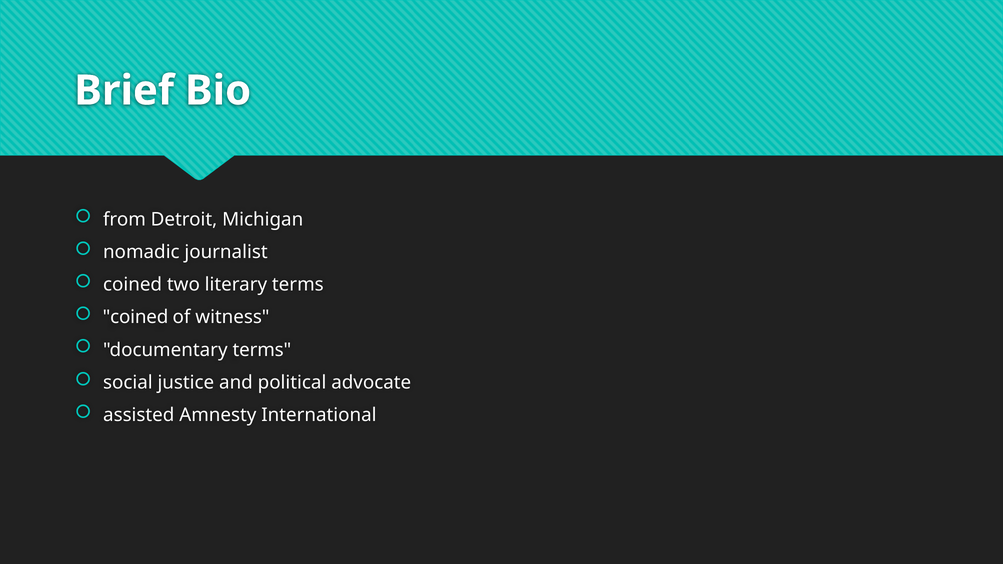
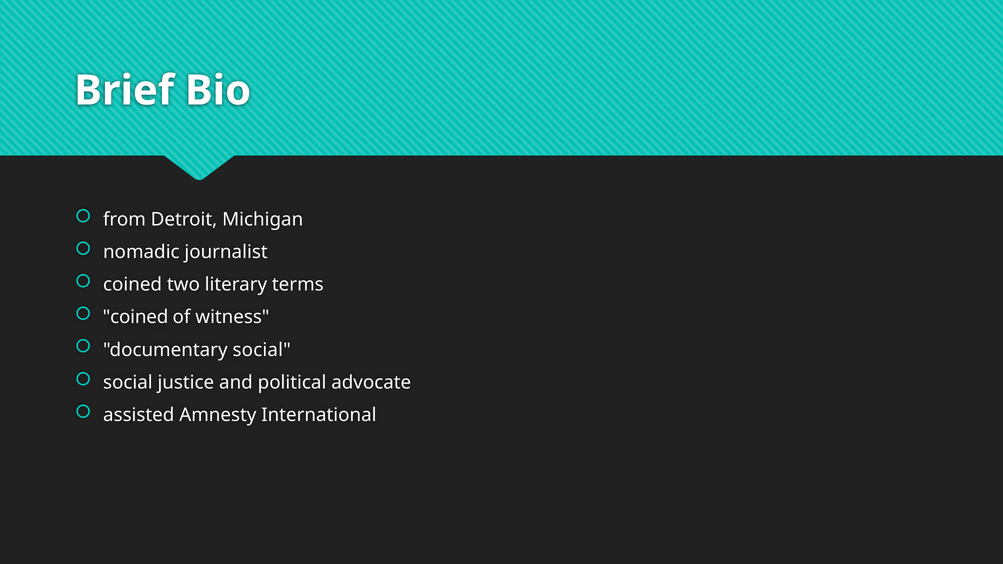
documentary terms: terms -> social
